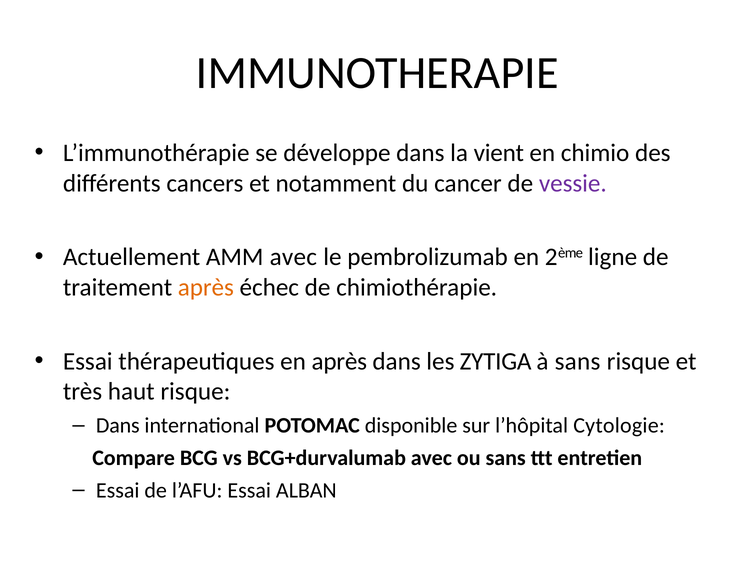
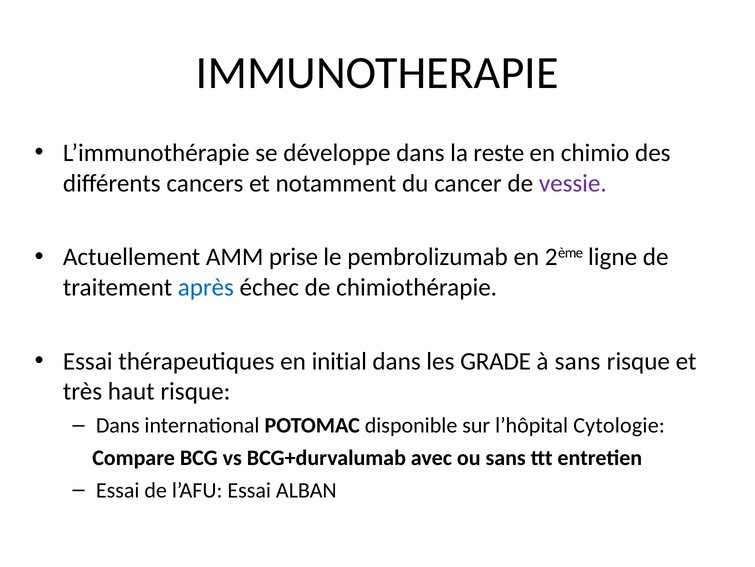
vient: vient -> reste
AMM avec: avec -> prise
après at (206, 287) colour: orange -> blue
en après: après -> initial
ZYTIGA: ZYTIGA -> GRADE
